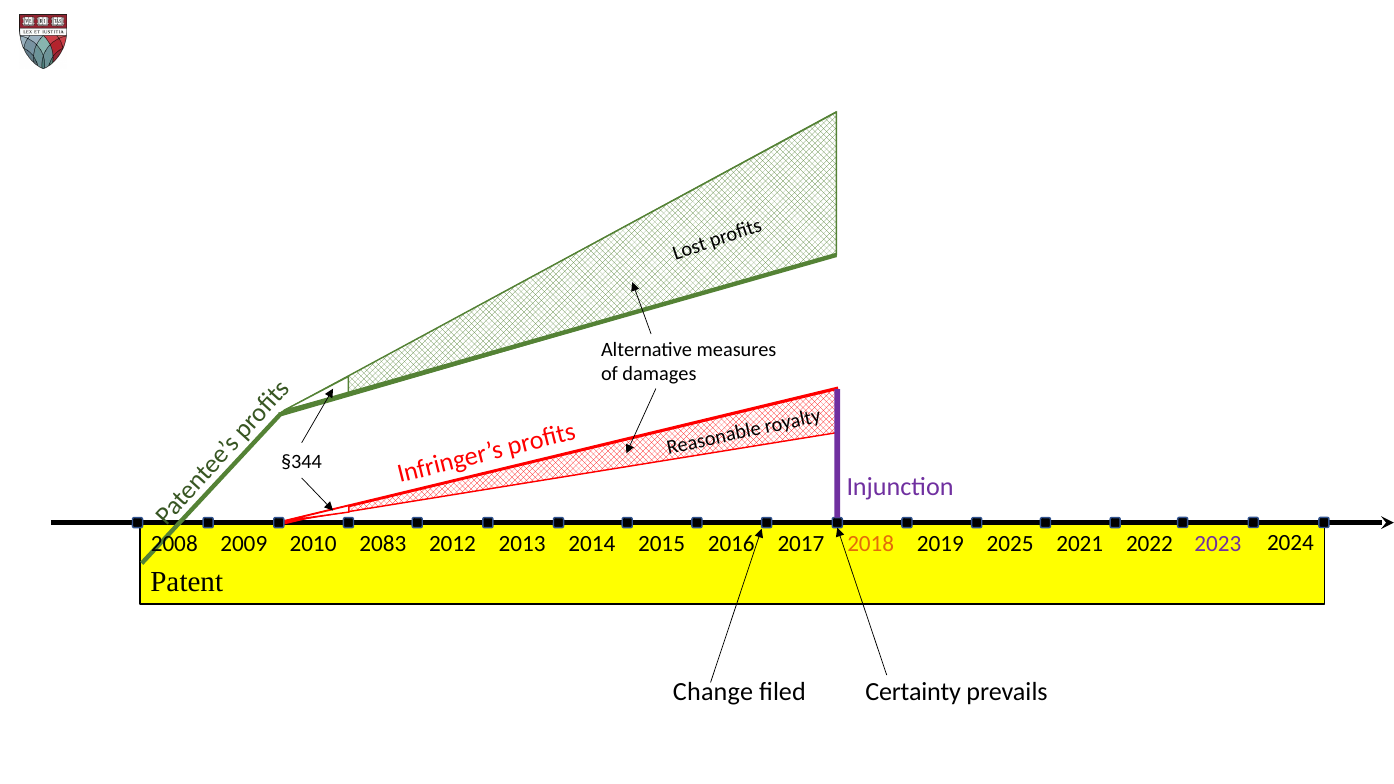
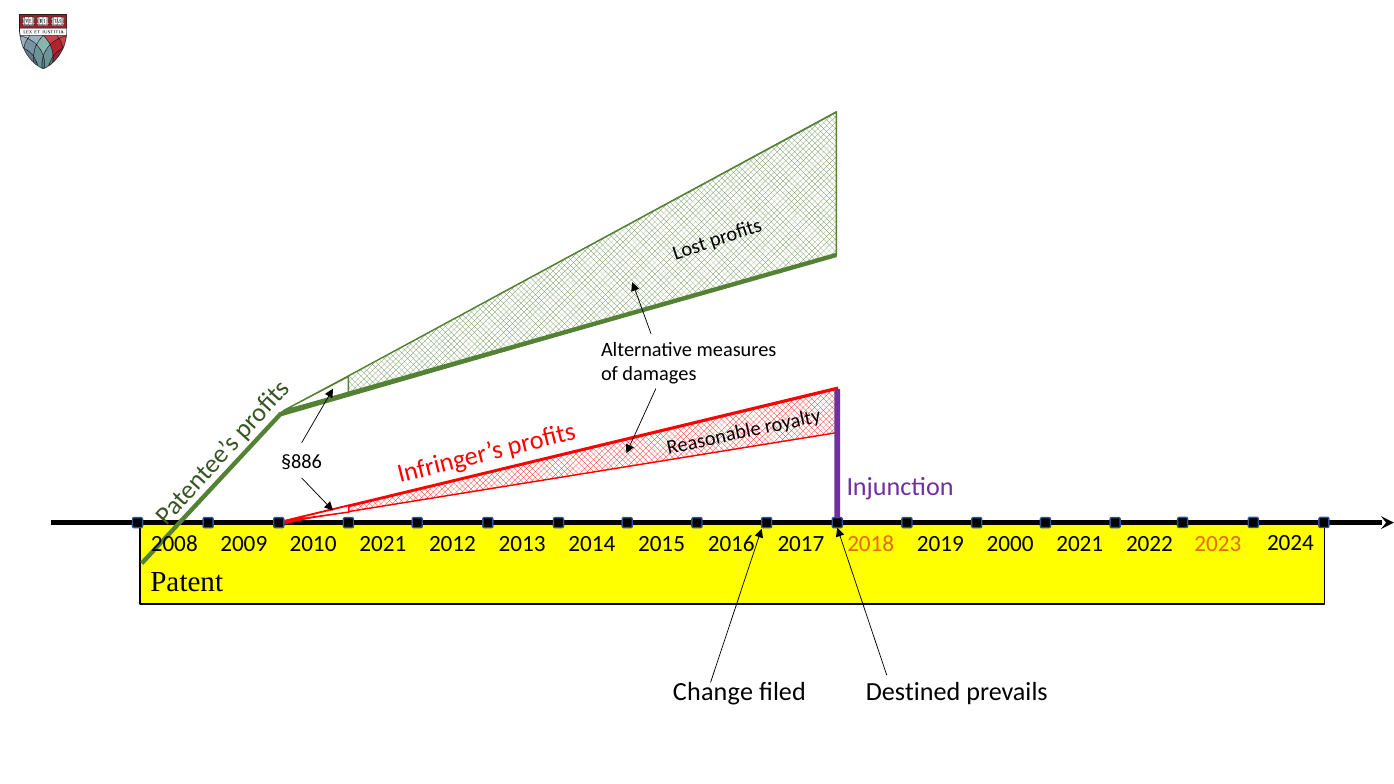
§344: §344 -> §886
2010 2083: 2083 -> 2021
2025: 2025 -> 2000
2023 colour: purple -> orange
Certainty: Certainty -> Destined
